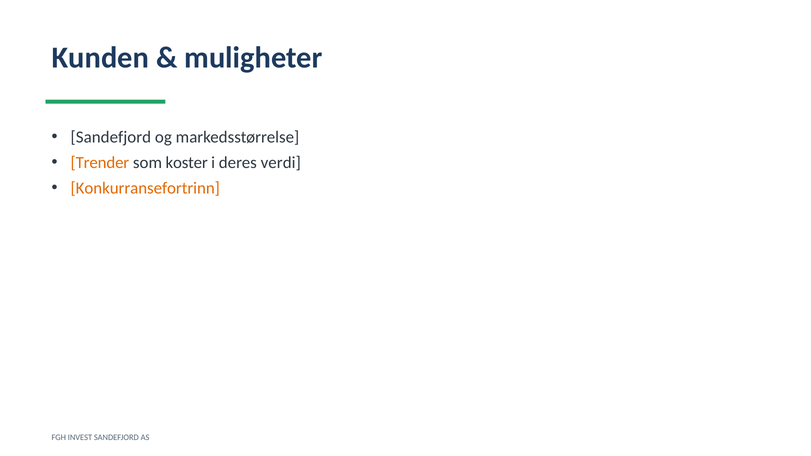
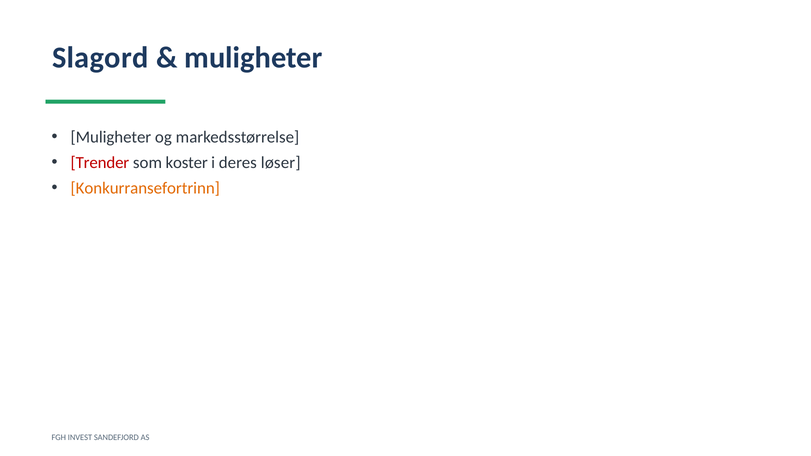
Kunden: Kunden -> Slagord
Sandefjord at (111, 137): Sandefjord -> Muligheter
Trender colour: orange -> red
verdi: verdi -> løser
